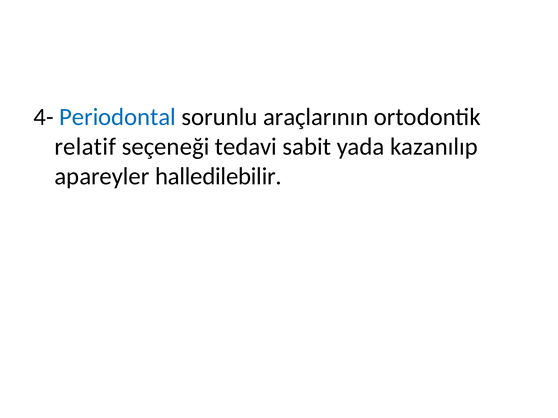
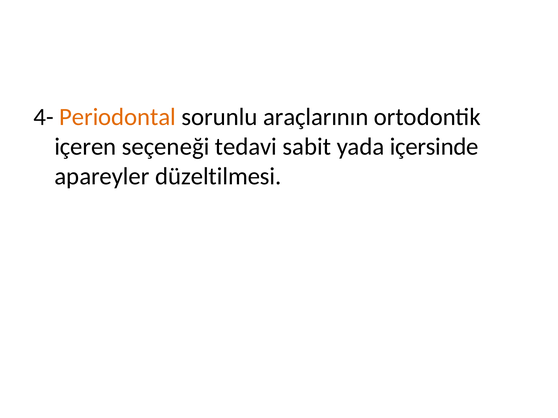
Periodontal colour: blue -> orange
relatif: relatif -> içeren
kazanılıp: kazanılıp -> içersinde
halledilebilir: halledilebilir -> düzeltilmesi
